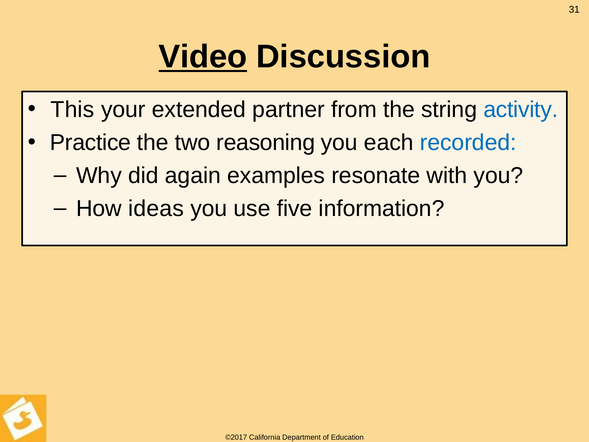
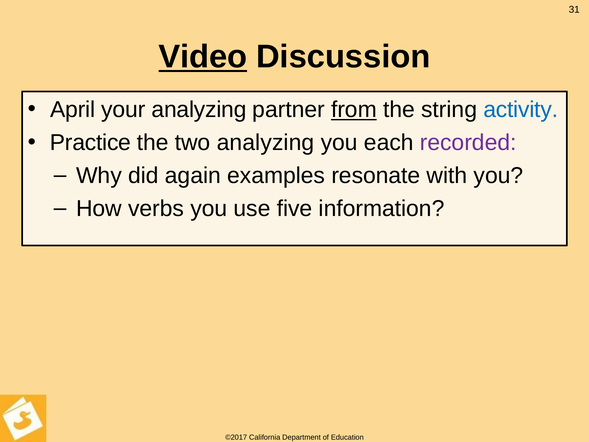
This: This -> April
your extended: extended -> analyzing
from underline: none -> present
two reasoning: reasoning -> analyzing
recorded colour: blue -> purple
ideas: ideas -> verbs
